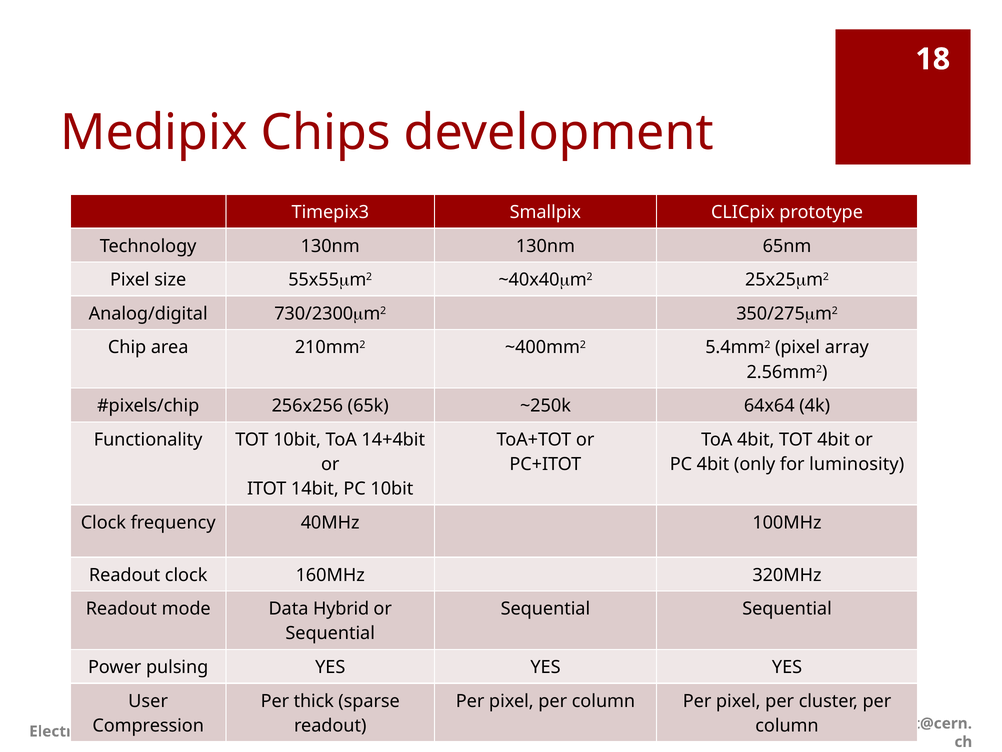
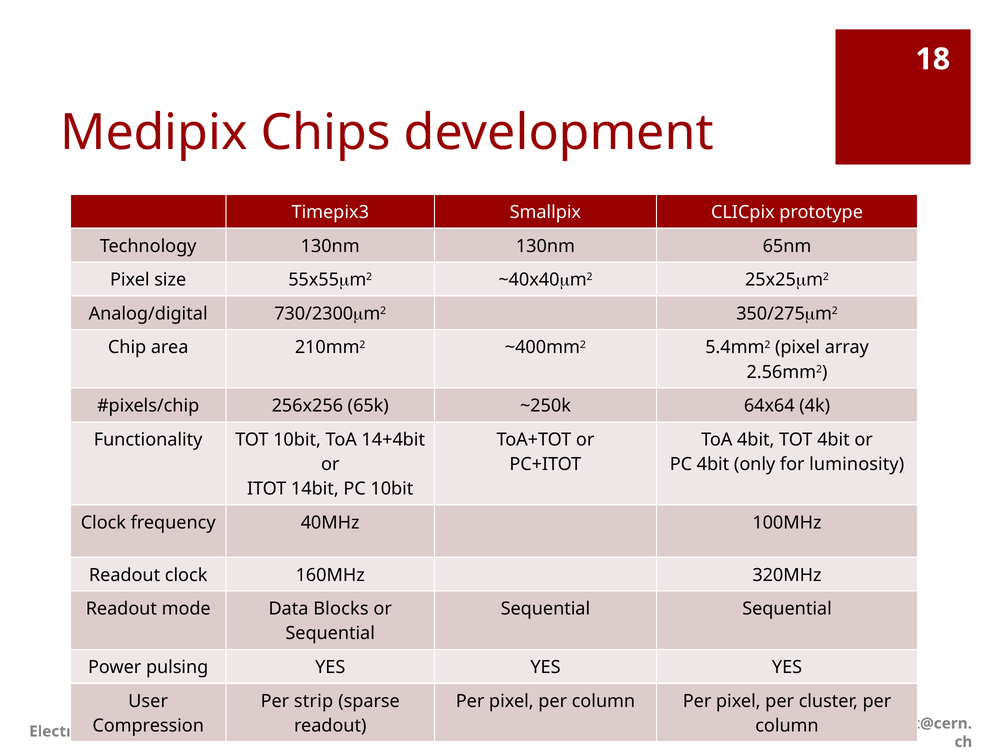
Hybrid: Hybrid -> Blocks
thick: thick -> strip
